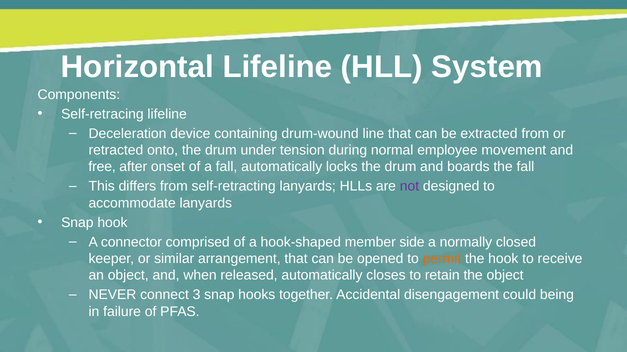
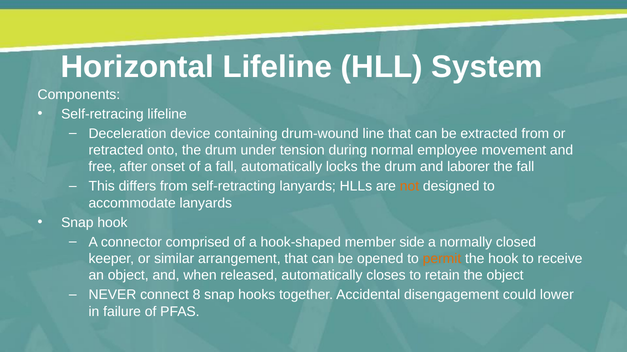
boards: boards -> laborer
not colour: purple -> orange
3: 3 -> 8
being: being -> lower
